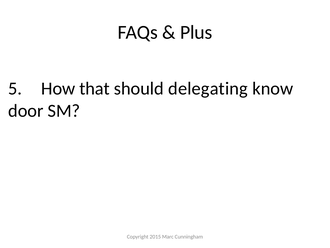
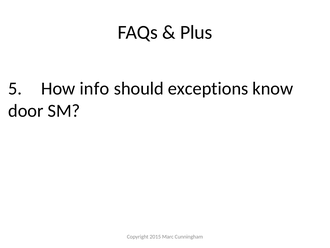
that: that -> info
delegating: delegating -> exceptions
